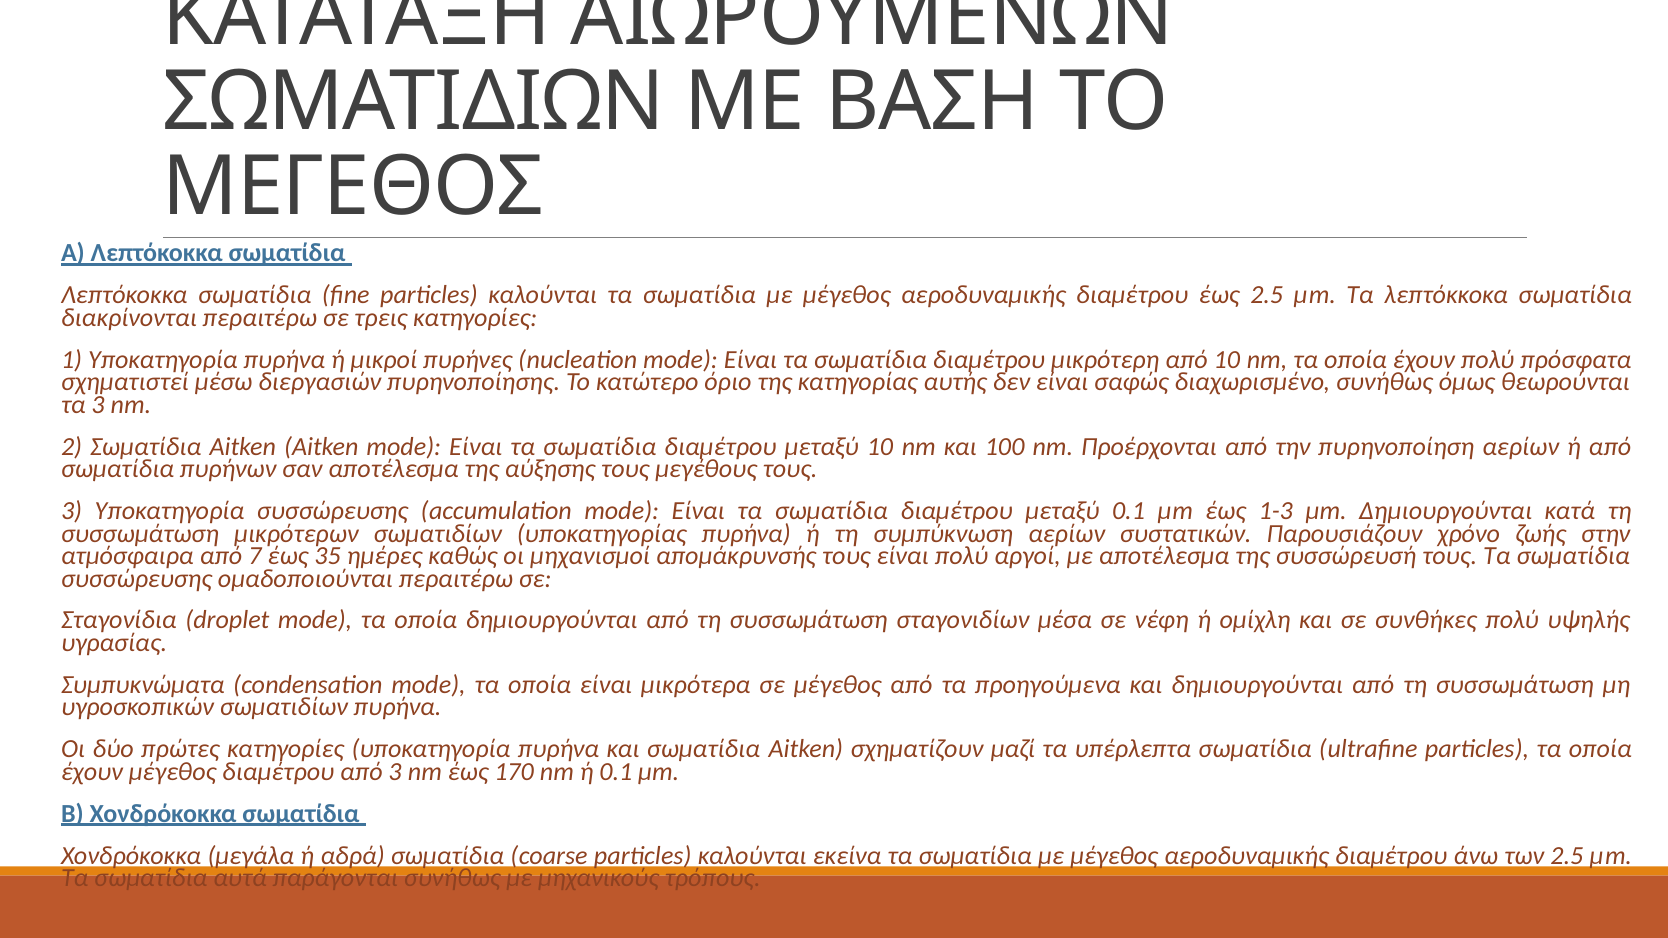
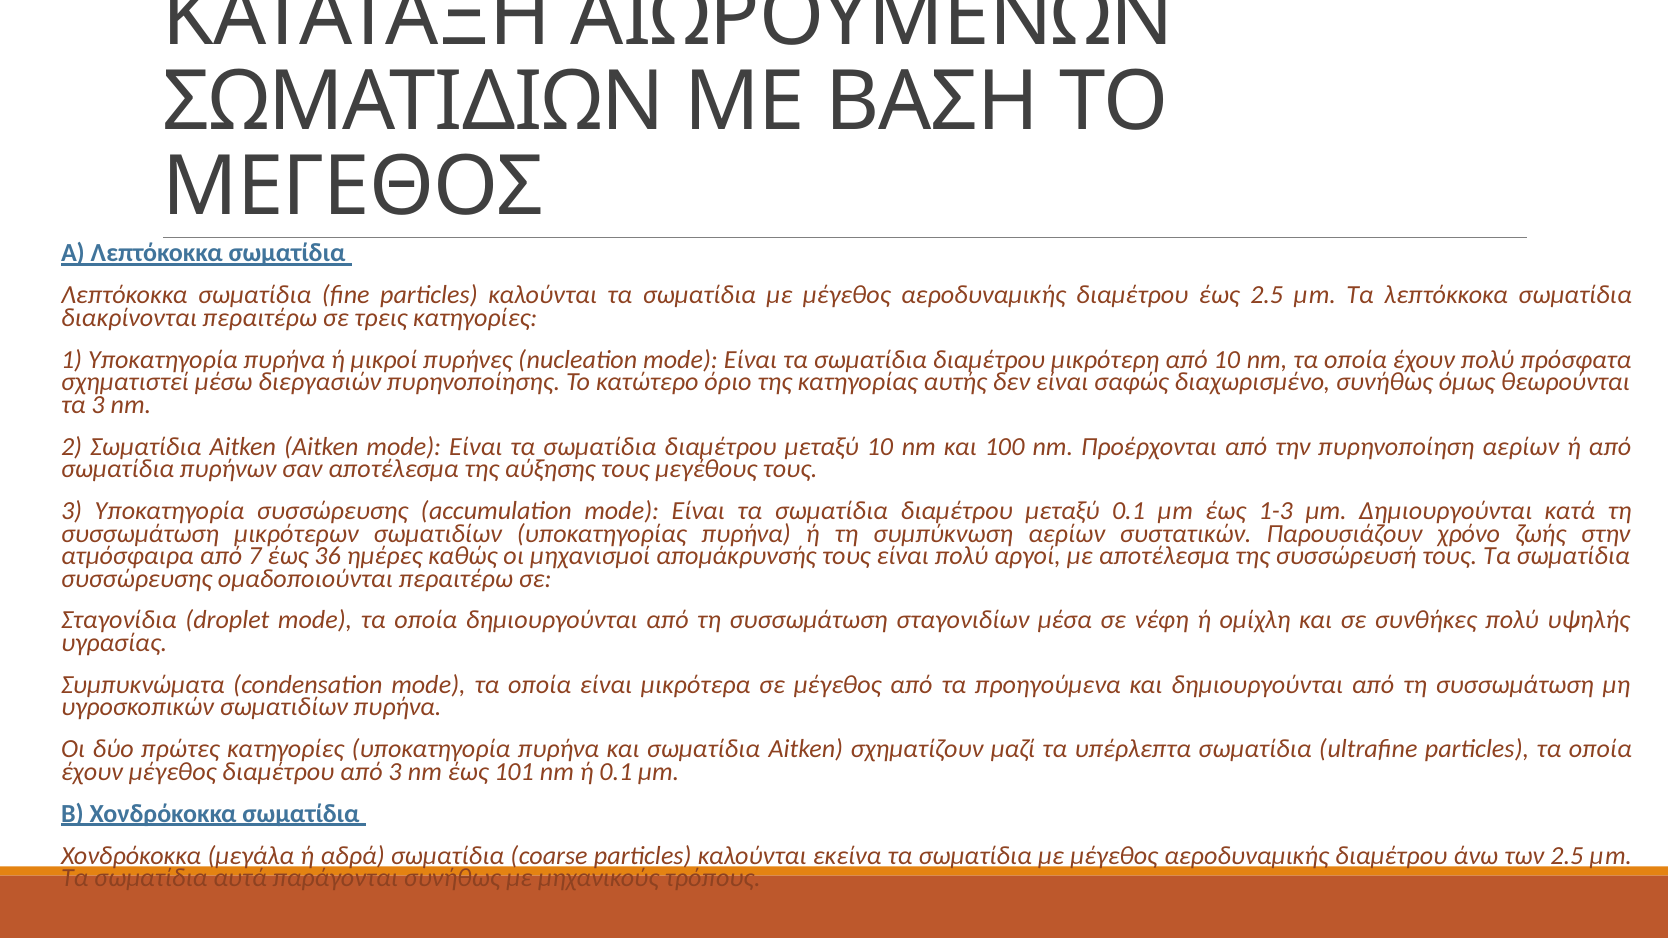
35: 35 -> 36
170: 170 -> 101
